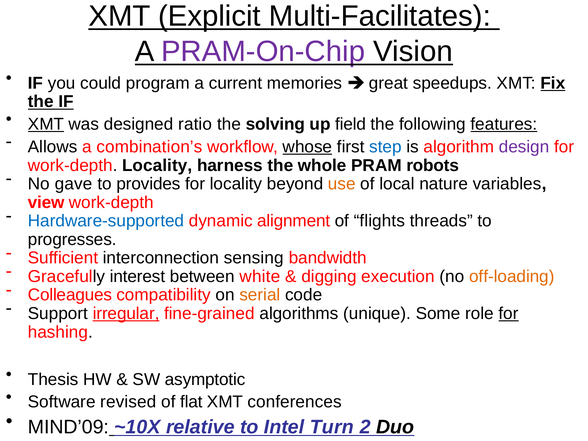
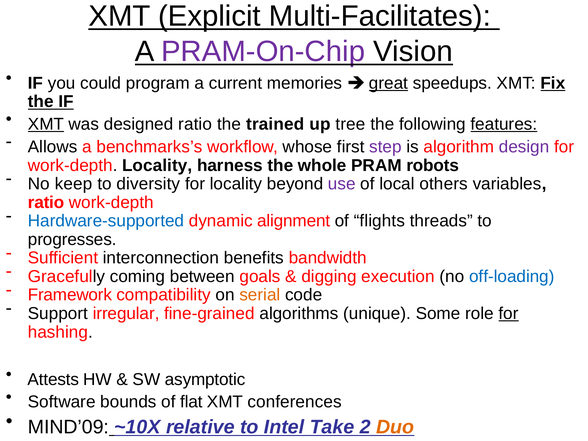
great underline: none -> present
solving: solving -> trained
field: field -> tree
combination’s: combination’s -> benchmarks’s
whose underline: present -> none
step colour: blue -> purple
gave: gave -> keep
provides: provides -> diversity
use colour: orange -> purple
nature: nature -> others
view at (46, 202): view -> ratio
sensing: sensing -> benefits
interest: interest -> coming
white: white -> goals
off-loading colour: orange -> blue
Colleagues: Colleagues -> Framework
irregular underline: present -> none
Thesis: Thesis -> Attests
revised: revised -> bounds
Turn: Turn -> Take
Duo colour: black -> orange
